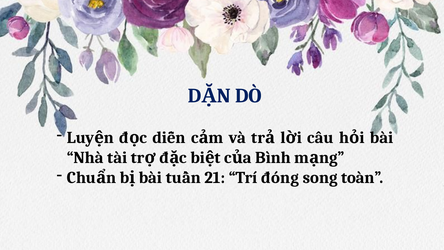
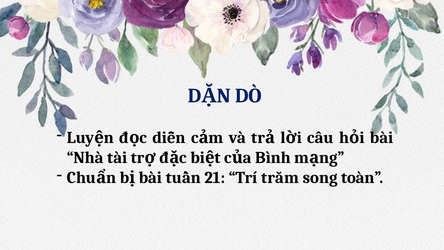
đóng: đóng -> trăm
